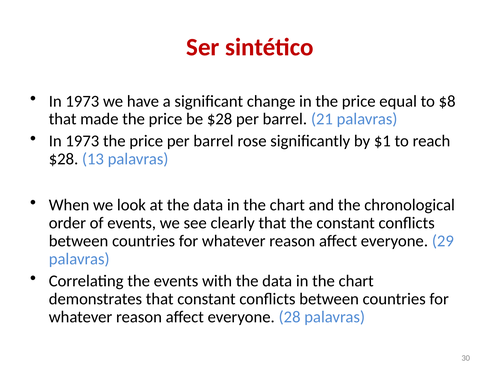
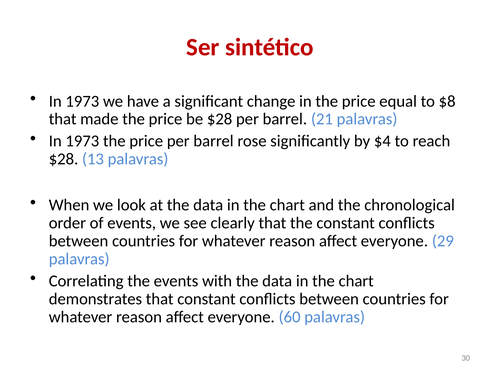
$1: $1 -> $4
28: 28 -> 60
